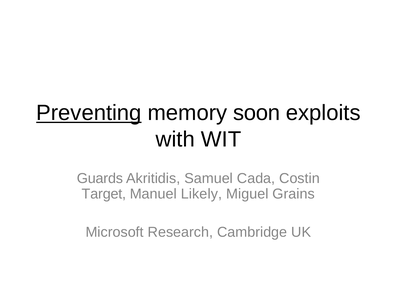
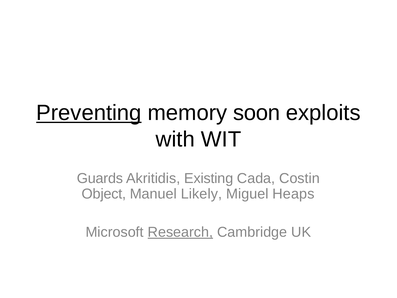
Samuel: Samuel -> Existing
Target: Target -> Object
Grains: Grains -> Heaps
Research underline: none -> present
